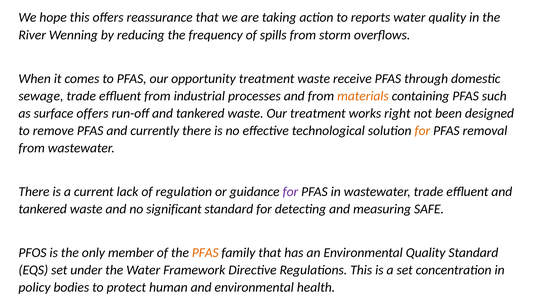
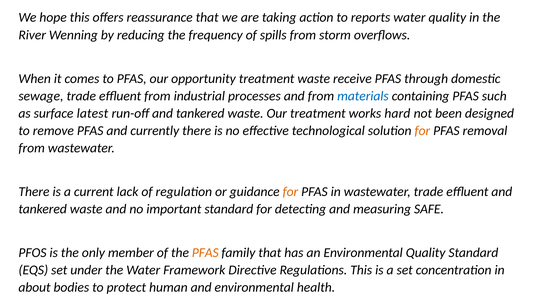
materials colour: orange -> blue
surface offers: offers -> latest
right: right -> hard
for at (290, 192) colour: purple -> orange
significant: significant -> important
policy: policy -> about
